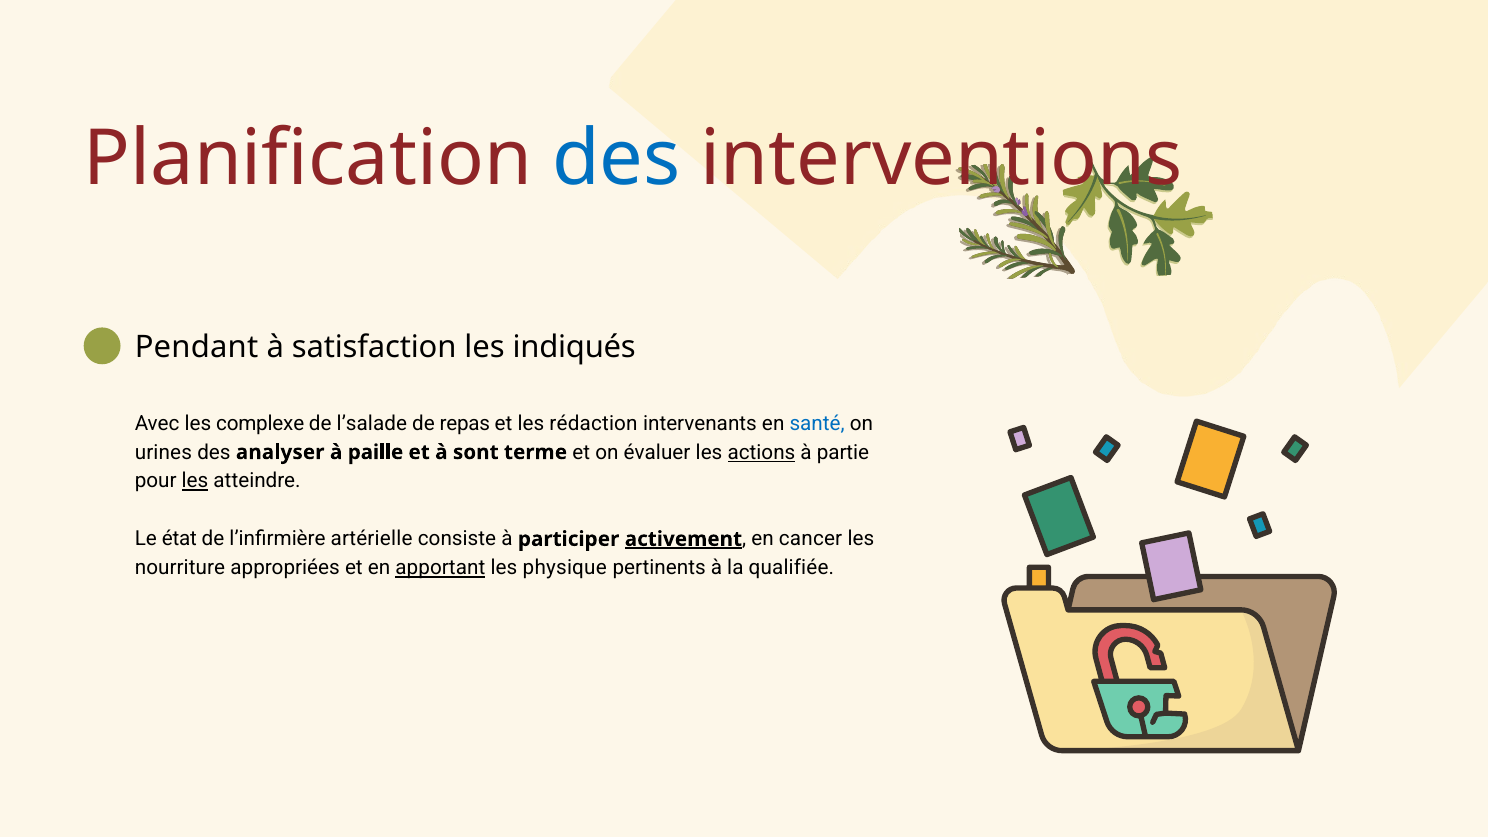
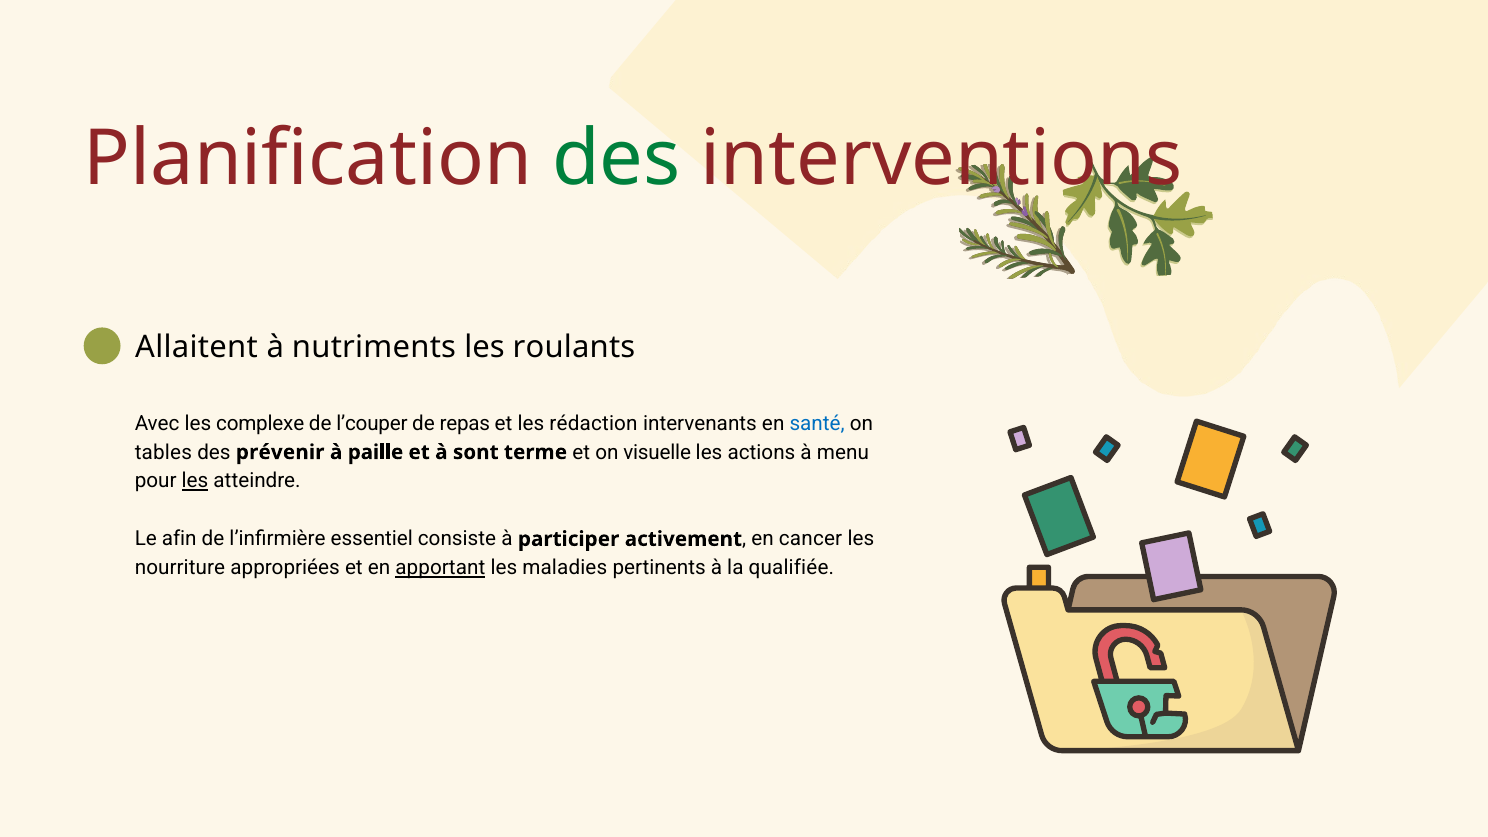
des at (616, 159) colour: blue -> green
Pendant: Pendant -> Allaitent
satisfaction: satisfaction -> nutriments
indiqués: indiqués -> roulants
l’salade: l’salade -> l’couper
urines: urines -> tables
analyser: analyser -> prévenir
évaluer: évaluer -> visuelle
actions underline: present -> none
partie: partie -> menu
état: état -> afin
artérielle: artérielle -> essentiel
activement underline: present -> none
physique: physique -> maladies
